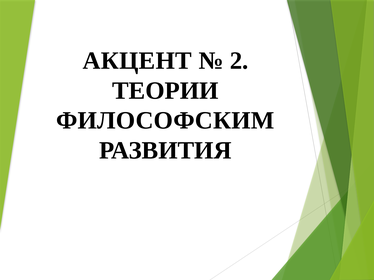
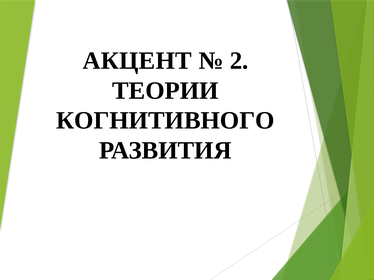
ФИЛОСОФСКИМ: ФИЛОСОФСКИМ -> КОГНИТИВНОГО
